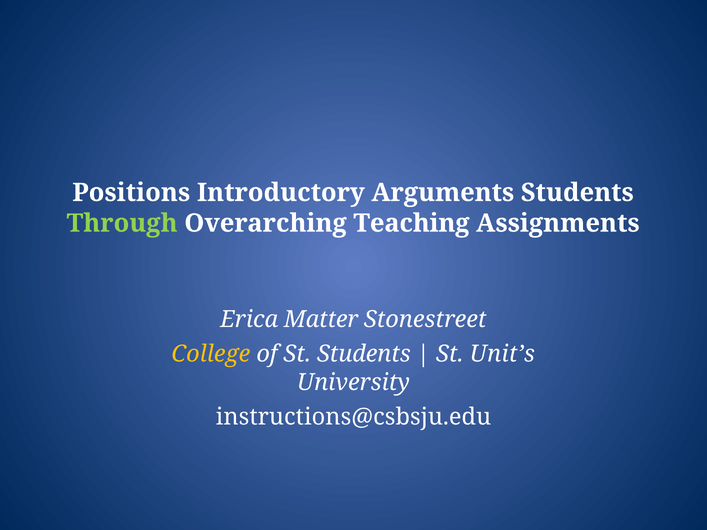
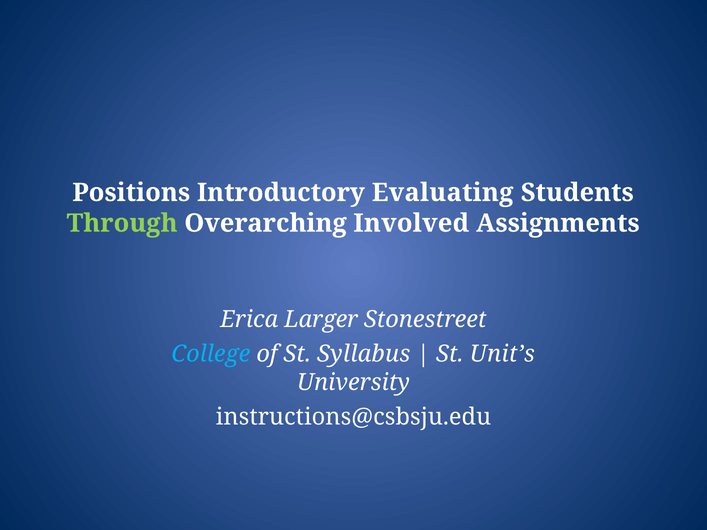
Arguments: Arguments -> Evaluating
Teaching: Teaching -> Involved
Matter: Matter -> Larger
College colour: yellow -> light blue
St Students: Students -> Syllabus
